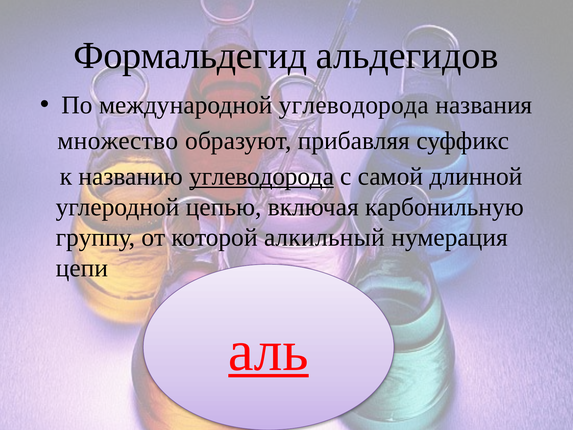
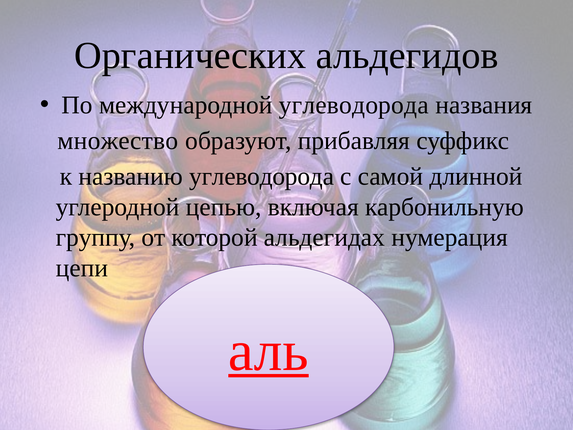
Формальдегид: Формальдегид -> Органических
углеводорода at (262, 176) underline: present -> none
алкильный: алкильный -> альдегидах
